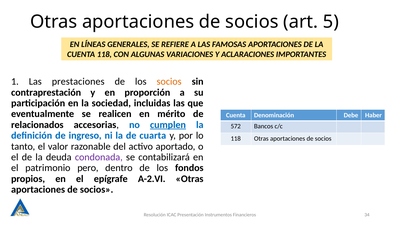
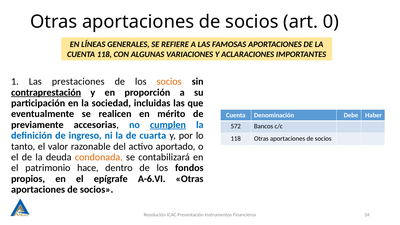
5: 5 -> 0
contraprestación underline: none -> present
relacionados: relacionados -> previamente
condonada colour: purple -> orange
pero: pero -> hace
A-2.VI: A-2.VI -> A-6.VI
